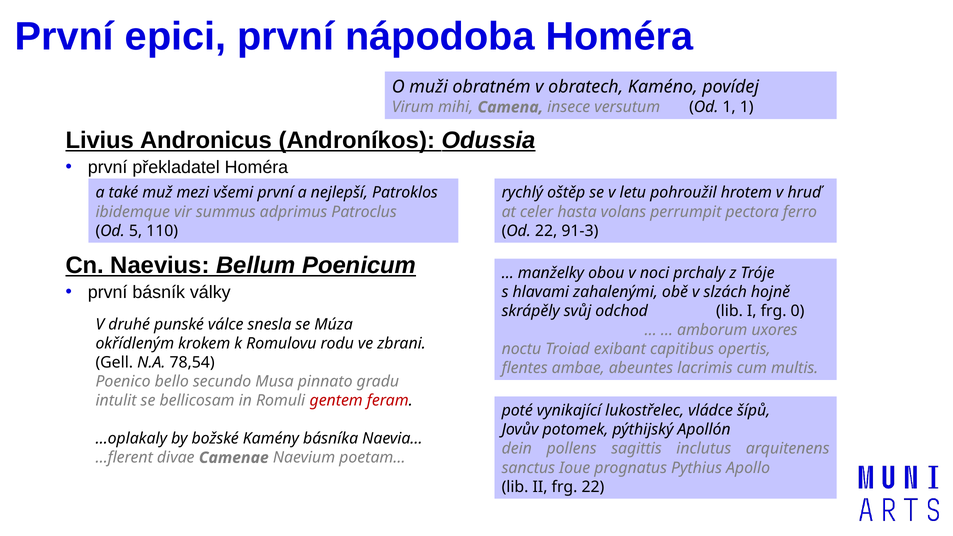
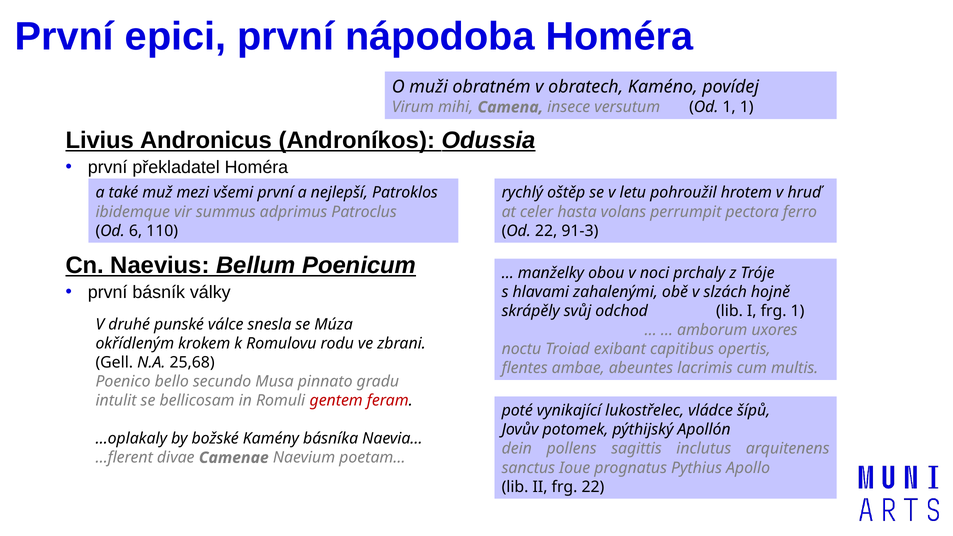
5: 5 -> 6
frg 0: 0 -> 1
78,54: 78,54 -> 25,68
